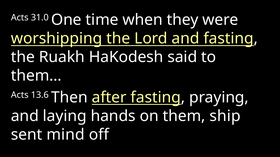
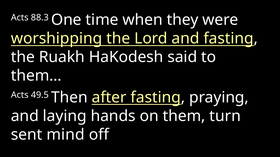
31.0: 31.0 -> 88.3
13.6: 13.6 -> 49.5
ship: ship -> turn
